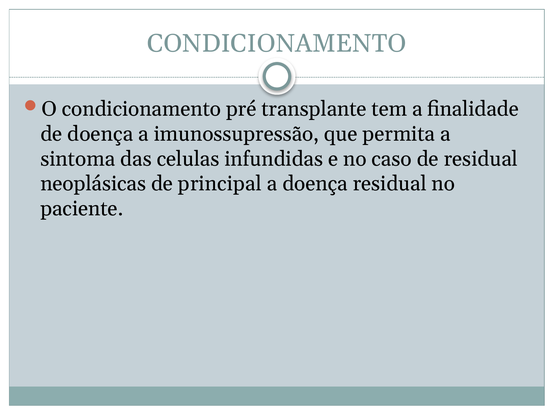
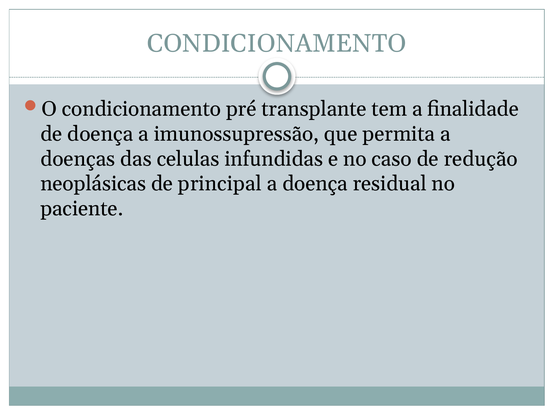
sintoma: sintoma -> doenças
de residual: residual -> redução
